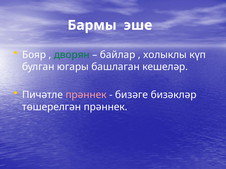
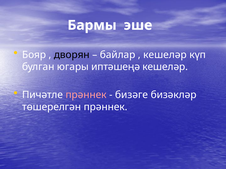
дворян colour: green -> black
холыклы at (165, 55): холыклы -> кешеләр
башлаган: башлаган -> иптәшеңә
